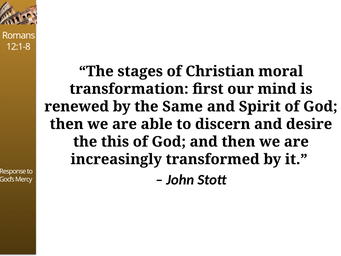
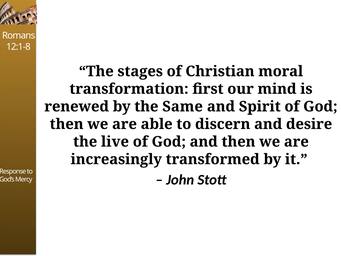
this: this -> live
